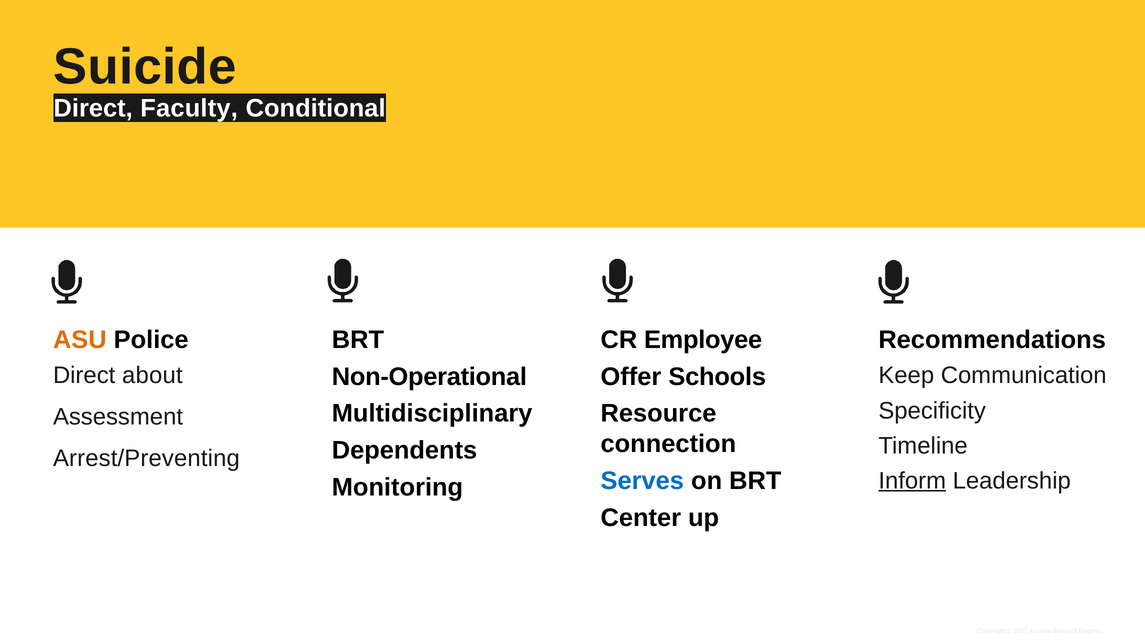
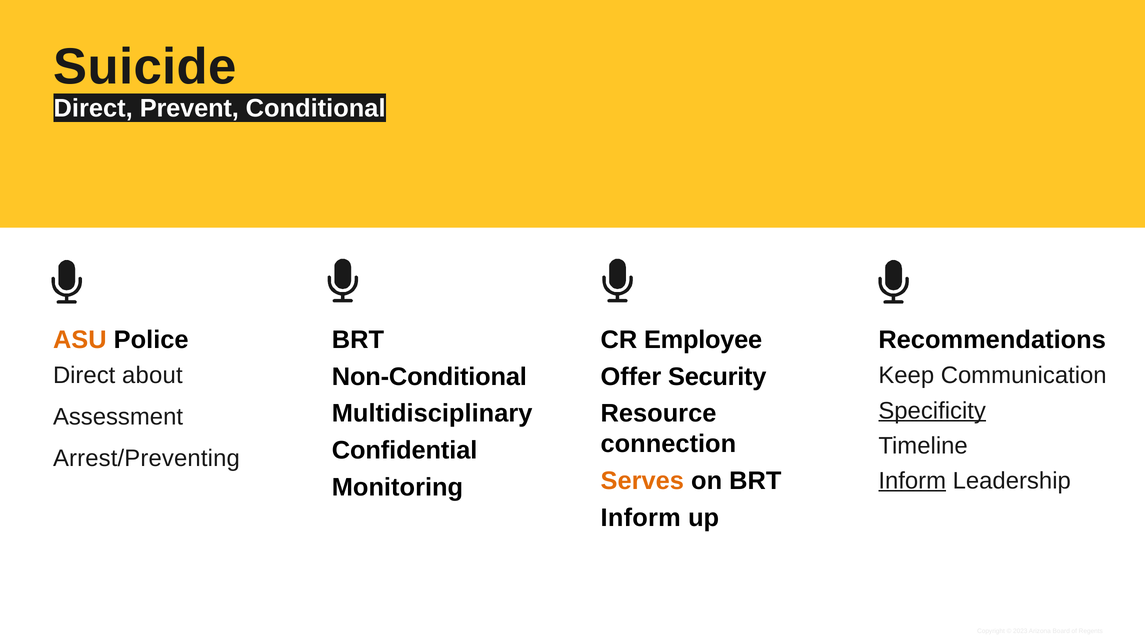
Faculty: Faculty -> Prevent
Non-Operational: Non-Operational -> Non-Conditional
Schools: Schools -> Security
Specificity underline: none -> present
Dependents: Dependents -> Confidential
Serves colour: blue -> orange
Center at (641, 518): Center -> Inform
